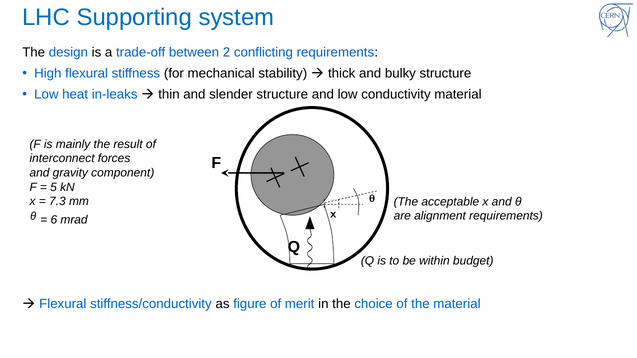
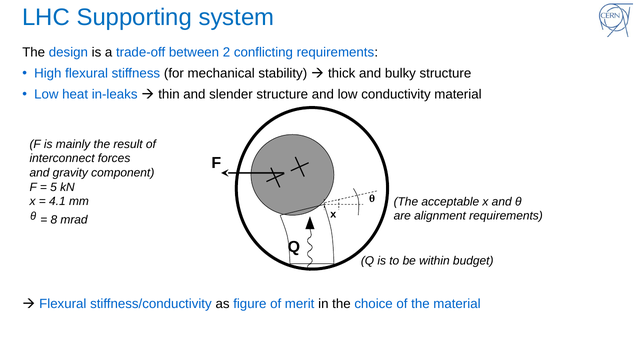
7.3: 7.3 -> 4.1
6: 6 -> 8
